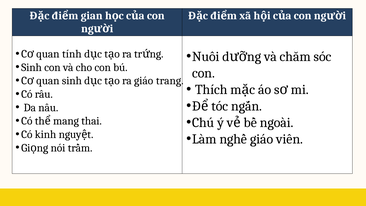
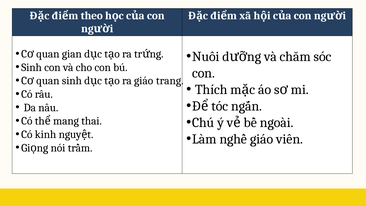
gian: gian -> theo
tính: tính -> gian
